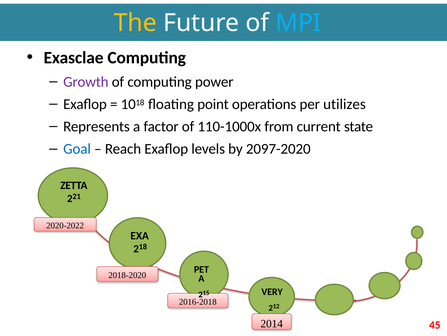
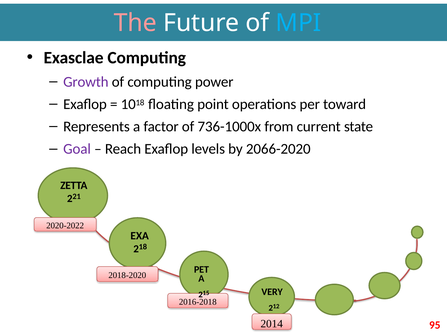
The colour: yellow -> pink
utilizes: utilizes -> toward
110-1000x: 110-1000x -> 736-1000x
Goal colour: blue -> purple
2097-2020: 2097-2020 -> 2066-2020
45: 45 -> 95
